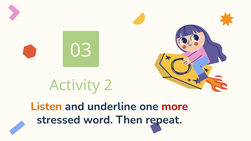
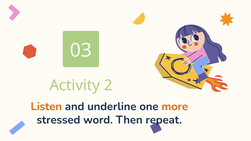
more colour: red -> orange
